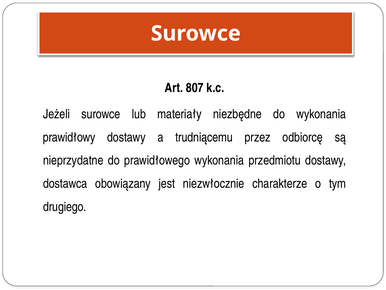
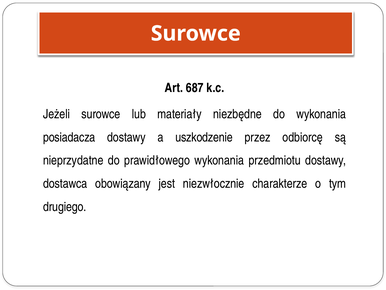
807: 807 -> 687
prawidłowy: prawidłowy -> posiadacza
trudniącemu: trudniącemu -> uszkodzenie
